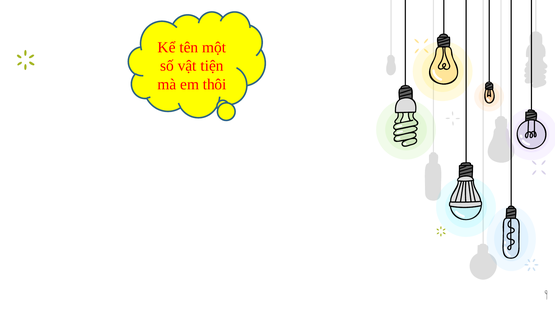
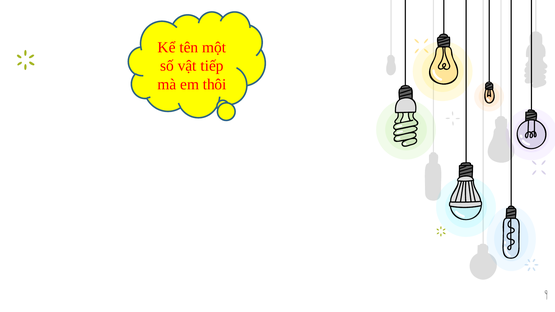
tiện: tiện -> tiếp
